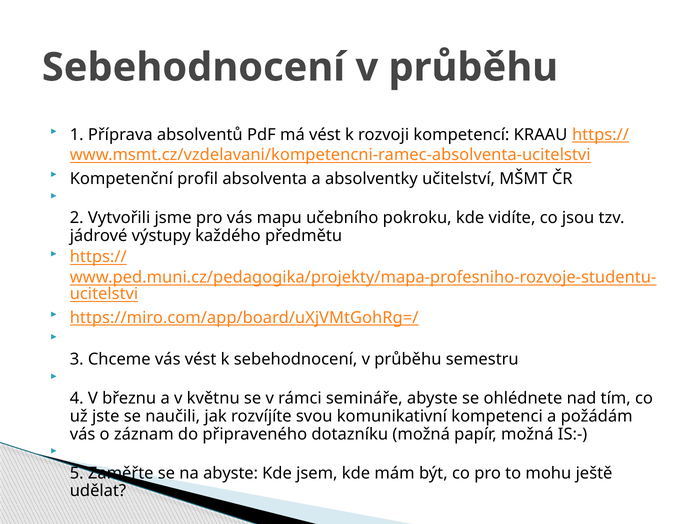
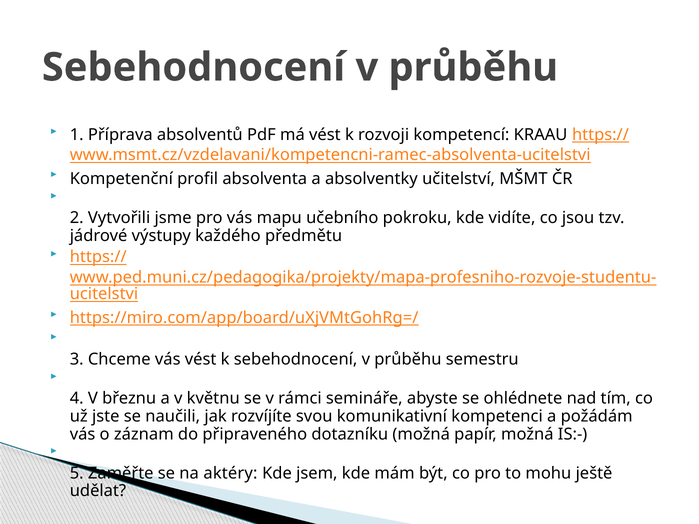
na abyste: abyste -> aktéry
